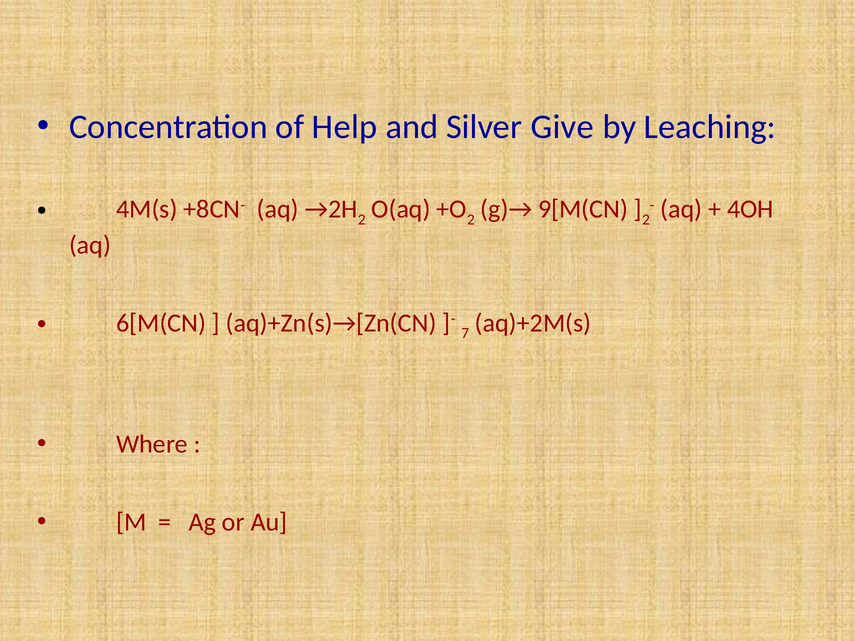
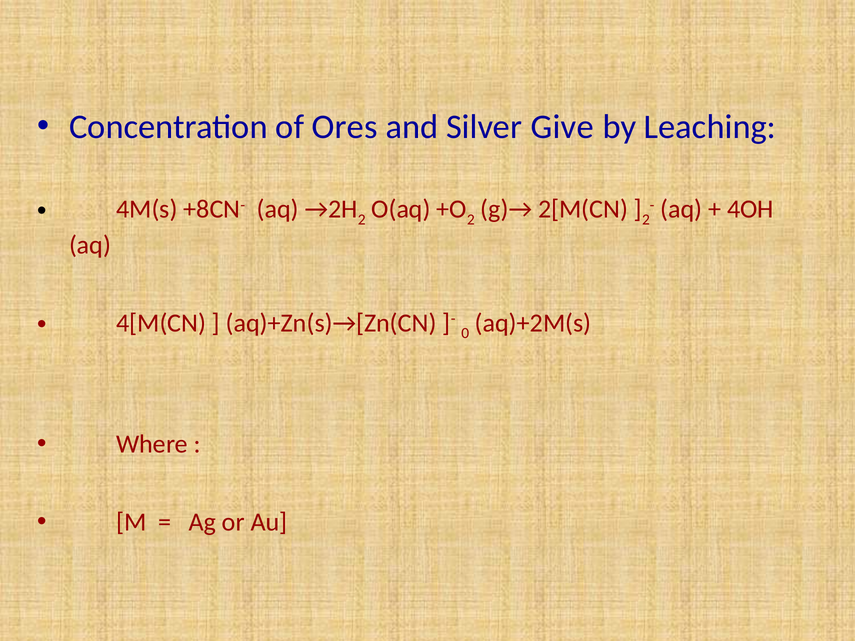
Help: Help -> Ores
9[M(CN: 9[M(CN -> 2[M(CN
6[M(CN: 6[M(CN -> 4[M(CN
7: 7 -> 0
